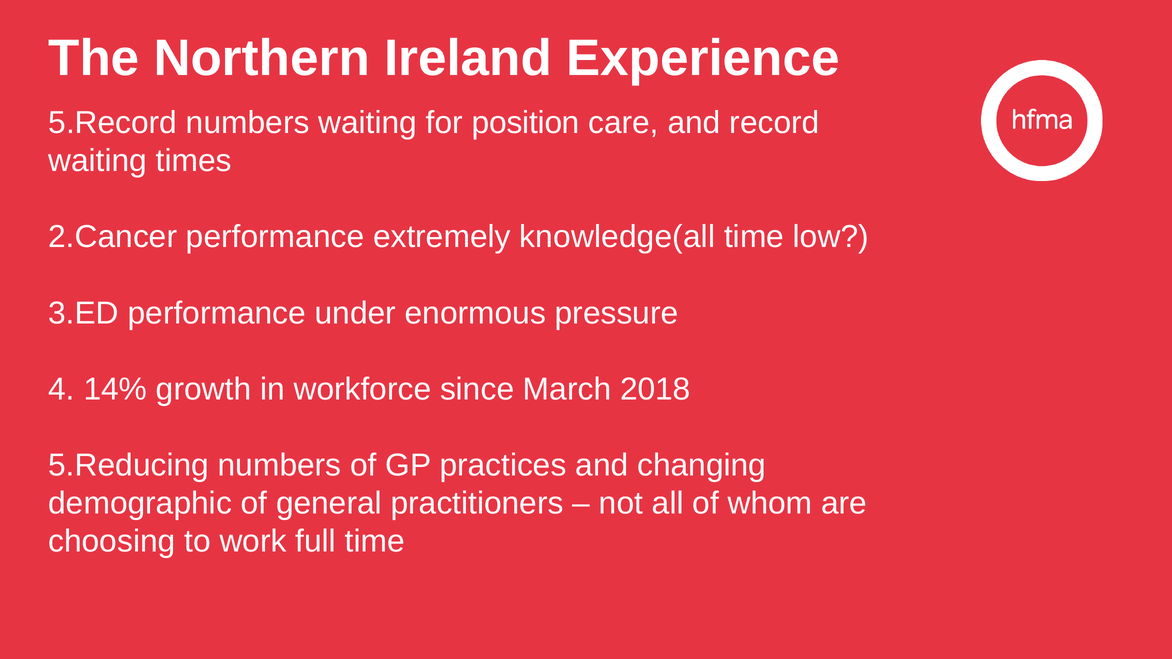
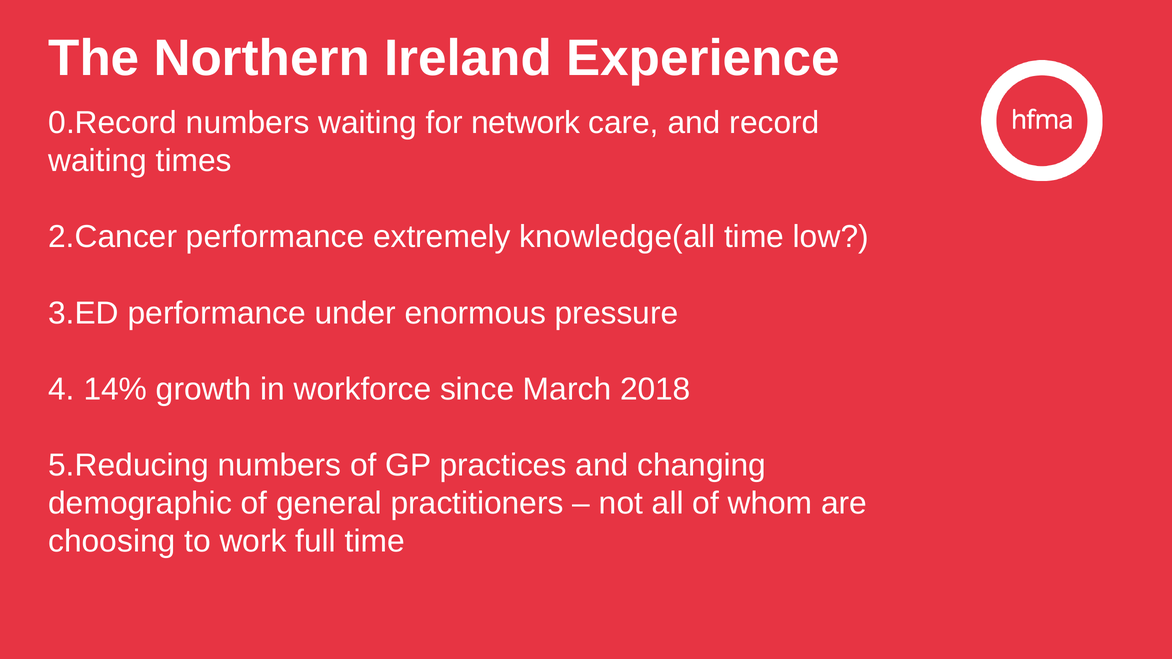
5.Record: 5.Record -> 0.Record
position: position -> network
